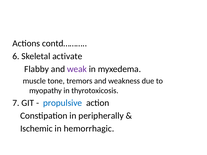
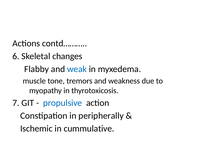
activate: activate -> changes
weak colour: purple -> blue
hemorrhagic: hemorrhagic -> cummulative
